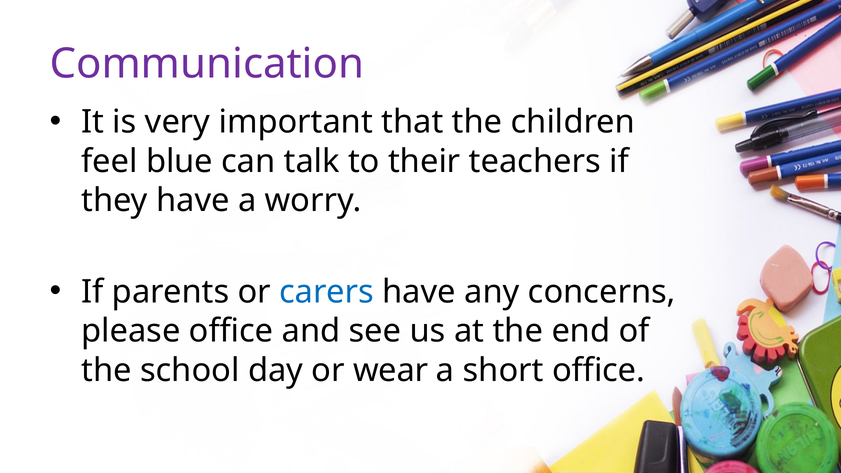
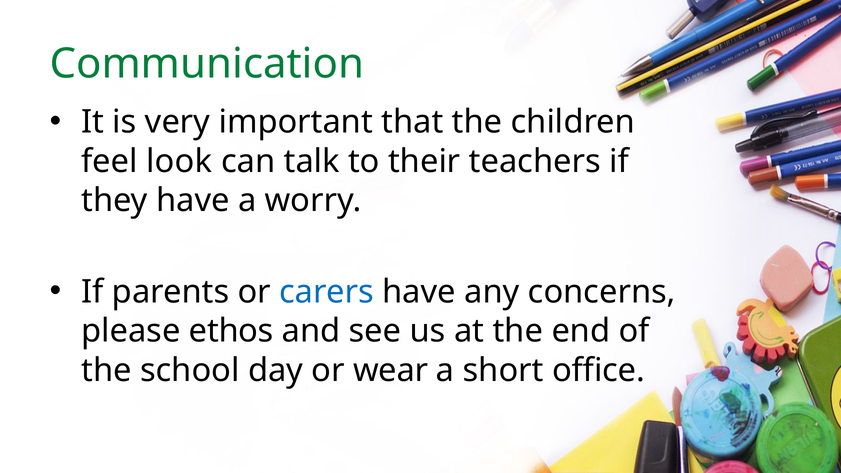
Communication colour: purple -> green
blue: blue -> look
please office: office -> ethos
